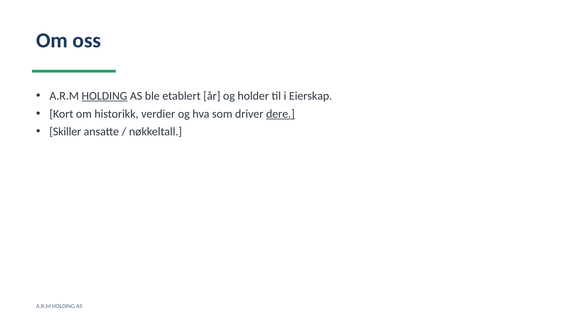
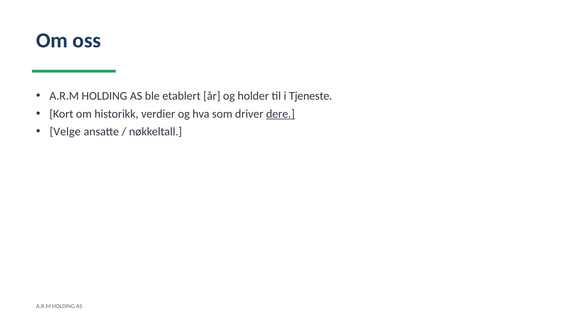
HOLDING at (104, 96) underline: present -> none
Eierskap: Eierskap -> Tjeneste
Skiller: Skiller -> Velge
